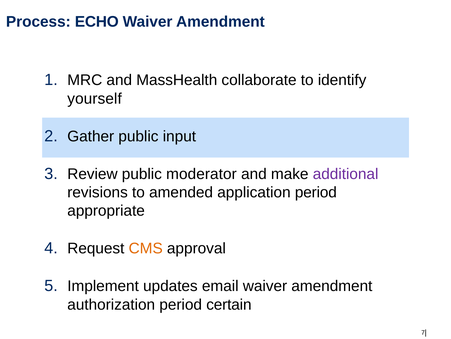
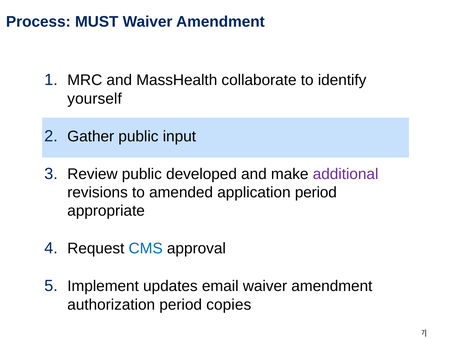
ECHO: ECHO -> MUST
moderator: moderator -> developed
CMS colour: orange -> blue
certain: certain -> copies
